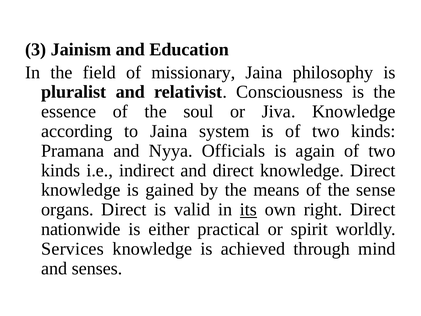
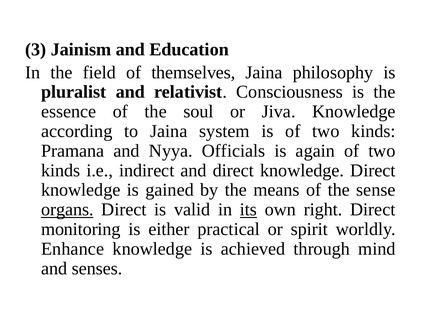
missionary: missionary -> themselves
organs underline: none -> present
nationwide: nationwide -> monitoring
Services: Services -> Enhance
